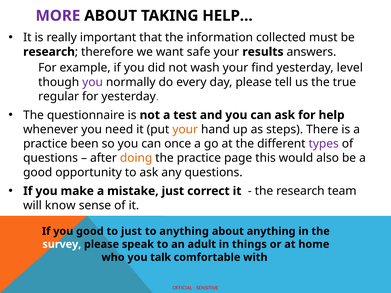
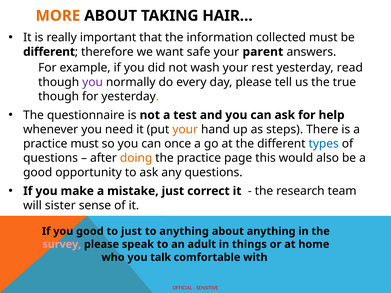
MORE colour: purple -> orange
HELP…: HELP… -> HAIR…
research at (49, 52): research -> different
results: results -> parent
find: find -> rest
level: level -> read
regular at (59, 97): regular -> though
practice been: been -> must
types colour: purple -> blue
know: know -> sister
survey colour: white -> pink
